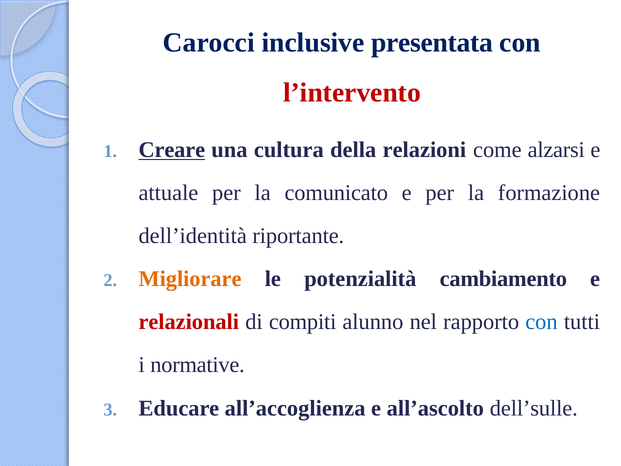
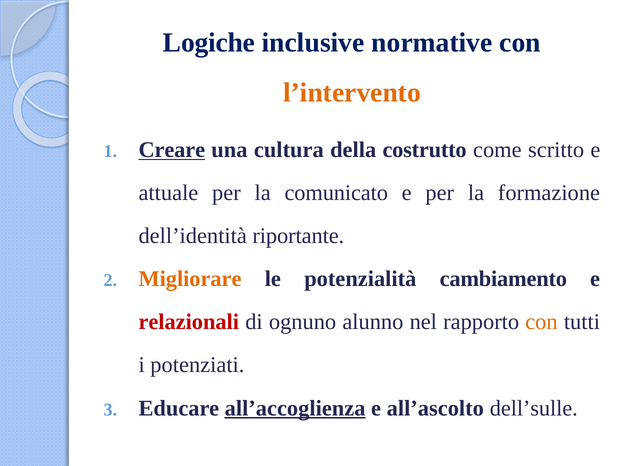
Carocci: Carocci -> Logiche
presentata: presentata -> normative
l’intervento colour: red -> orange
relazioni: relazioni -> costrutto
alzarsi: alzarsi -> scritto
compiti: compiti -> ognuno
con at (541, 322) colour: blue -> orange
normative: normative -> potenziati
all’accoglienza underline: none -> present
